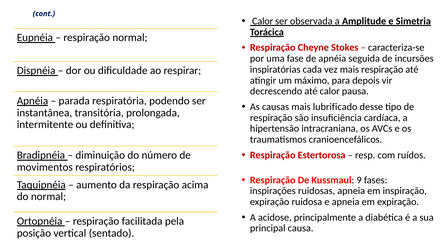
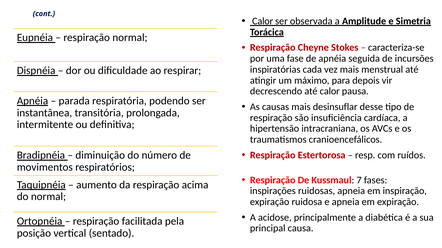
mais respiração: respiração -> menstrual
lubrificado: lubrificado -> desinsuflar
9: 9 -> 7
